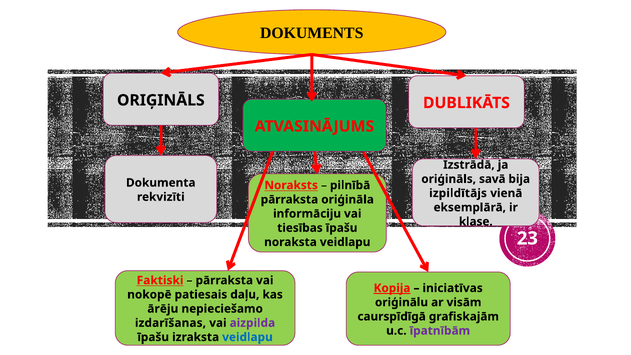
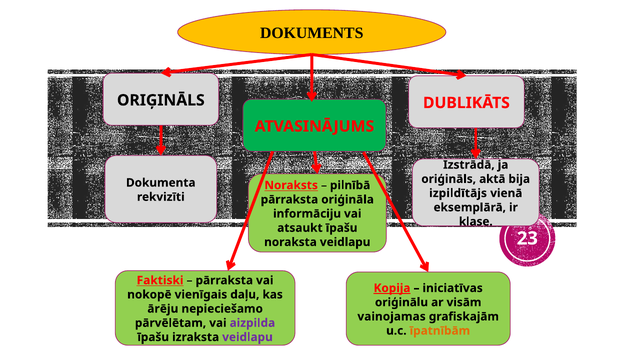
savā: savā -> aktā
tiesības: tiesības -> atsaukt
patiesais: patiesais -> vienīgais
caurspīdīgā: caurspīdīgā -> vainojamas
izdarīšanas: izdarīšanas -> pārvēlētam
īpatnībām colour: purple -> orange
veidlapu at (247, 337) colour: blue -> purple
